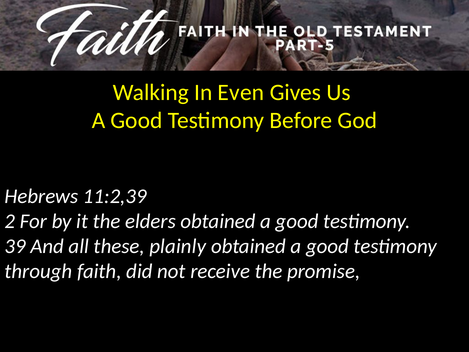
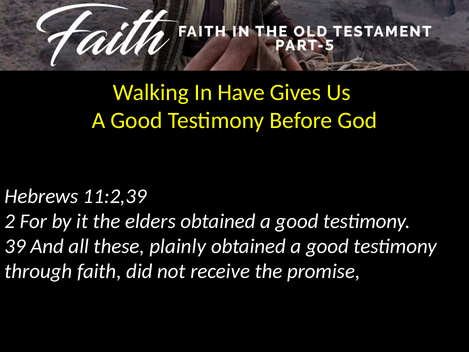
Even: Even -> Have
